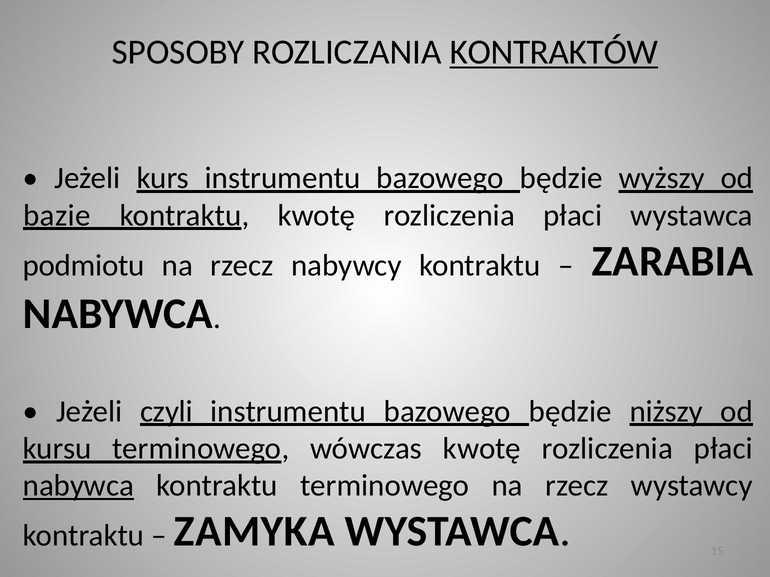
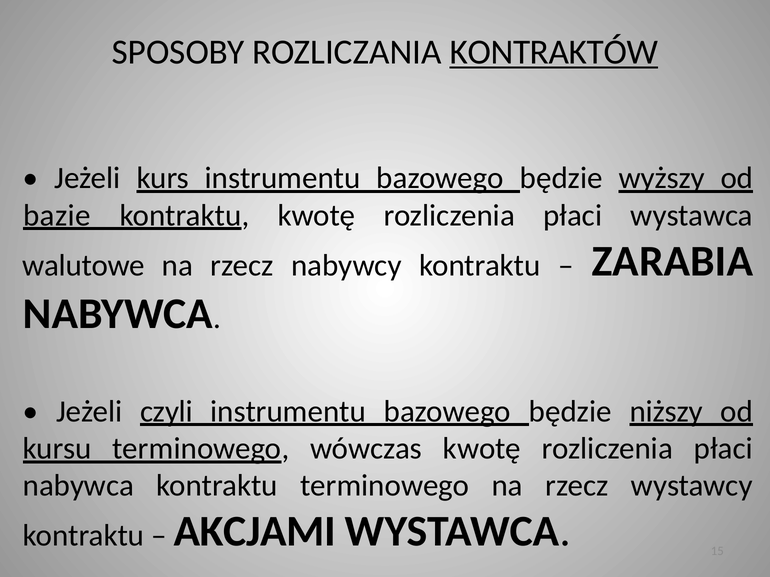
podmiotu: podmiotu -> walutowe
nabywca at (78, 486) underline: present -> none
ZAMYKA: ZAMYKA -> AKCJAMI
